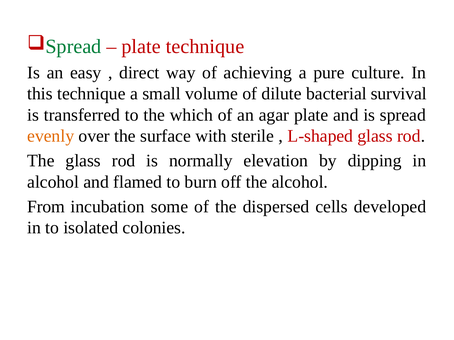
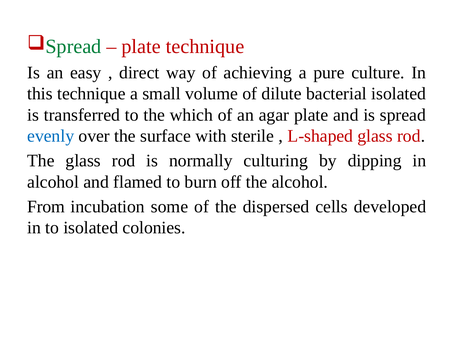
bacterial survival: survival -> isolated
evenly colour: orange -> blue
elevation: elevation -> culturing
